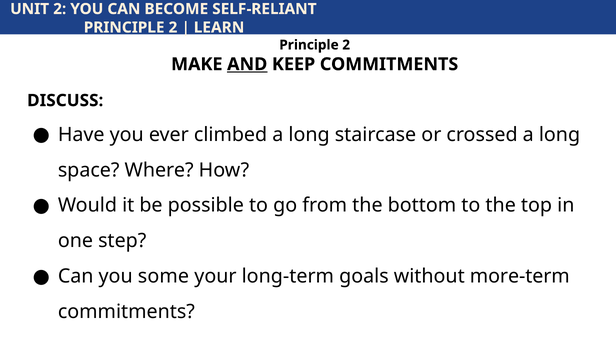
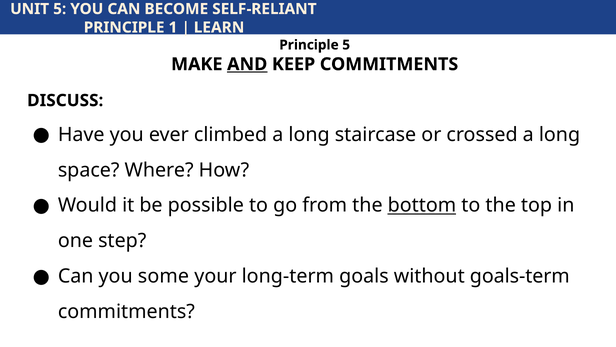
UNIT 2: 2 -> 5
2 at (173, 27): 2 -> 1
2 at (346, 45): 2 -> 5
bottom underline: none -> present
more-term: more-term -> goals-term
